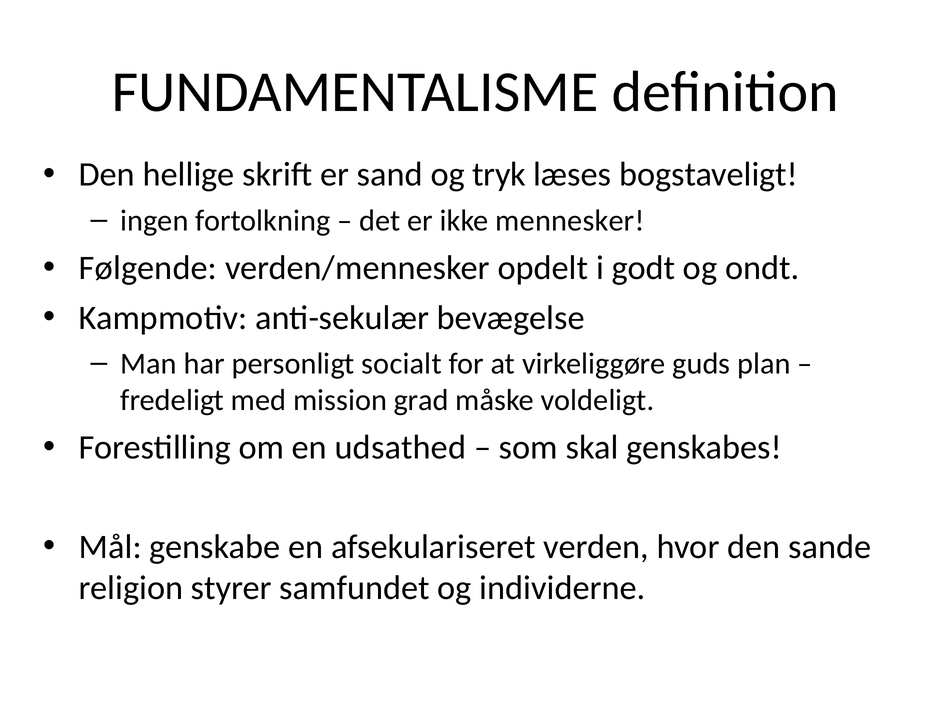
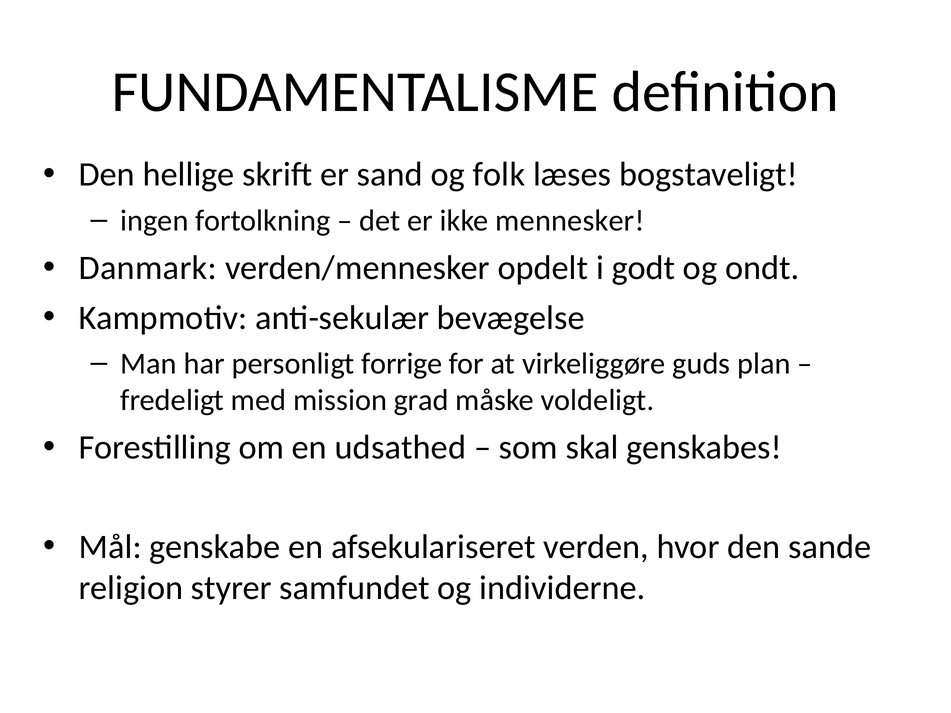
tryk: tryk -> folk
Følgende: Følgende -> Danmark
socialt: socialt -> forrige
